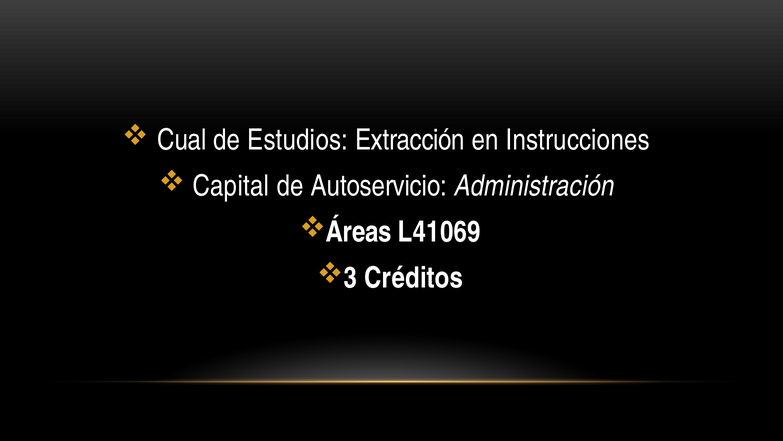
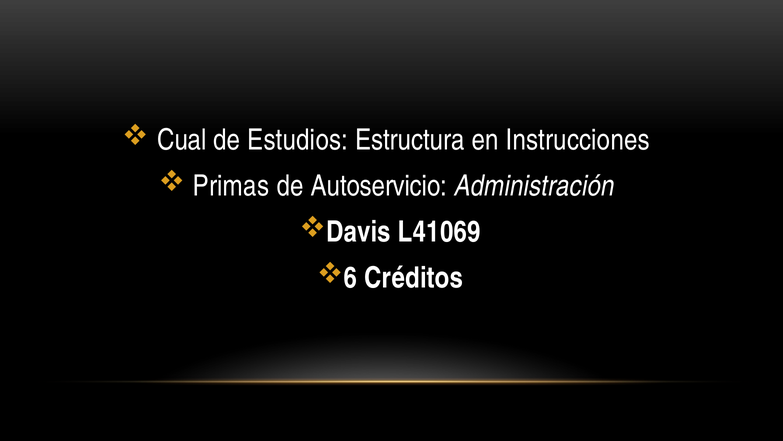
Extracción: Extracción -> Estructura
Capital: Capital -> Primas
Áreas: Áreas -> Davis
3: 3 -> 6
